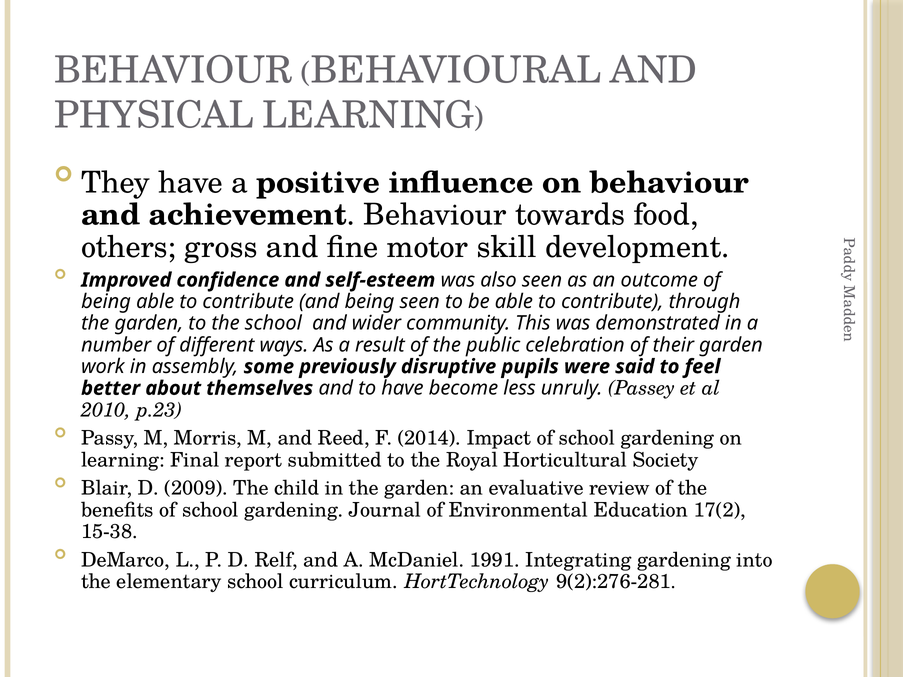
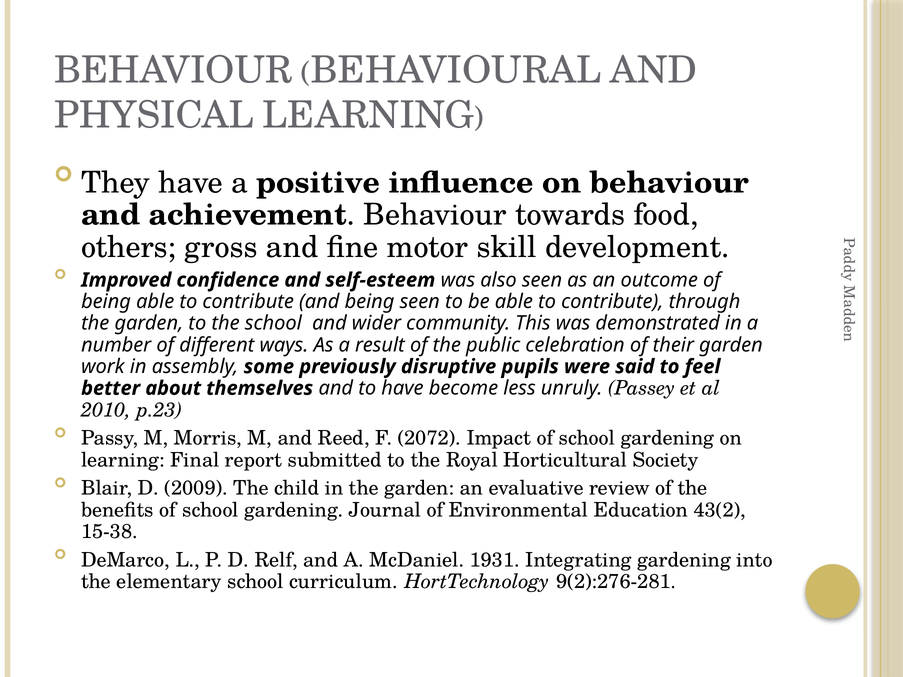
2014: 2014 -> 2072
17(2: 17(2 -> 43(2
1991: 1991 -> 1931
